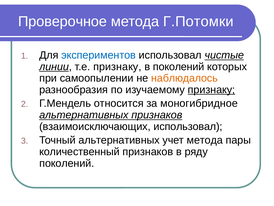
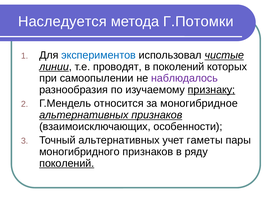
Проверочное: Проверочное -> Наследуется
т.е признаку: признаку -> проводят
наблюдалось colour: orange -> purple
взаимоисключающих использовал: использовал -> особенности
учет метода: метода -> гаметы
количественный: количественный -> моногибридного
поколений at (67, 163) underline: none -> present
